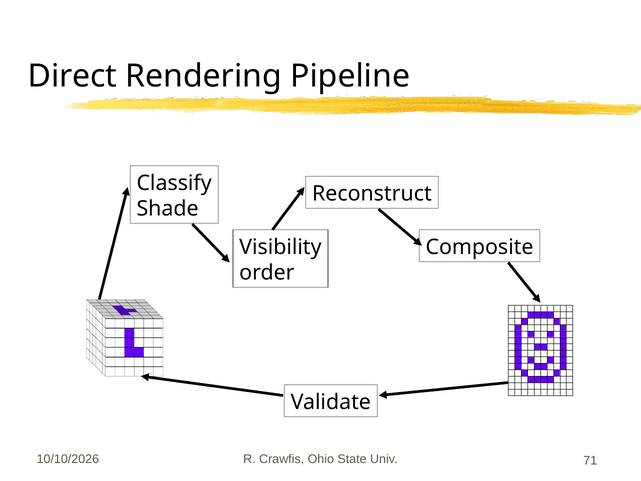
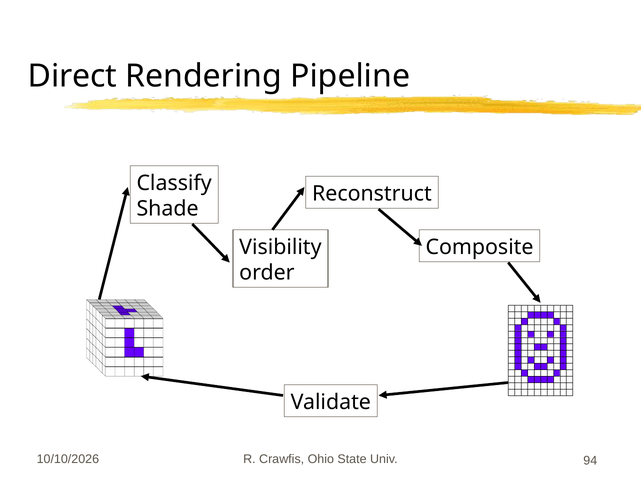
71: 71 -> 94
